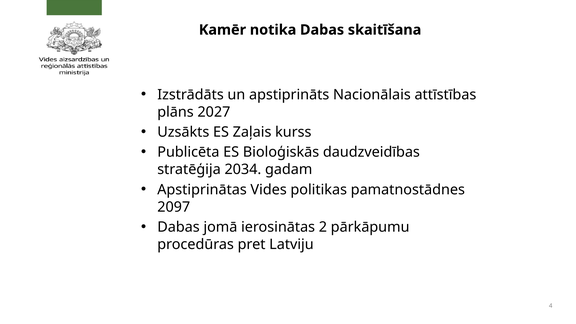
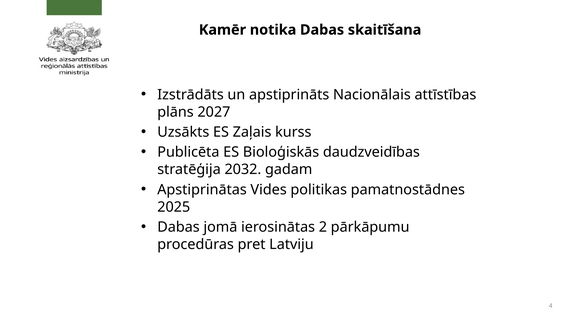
2034: 2034 -> 2032
2097: 2097 -> 2025
